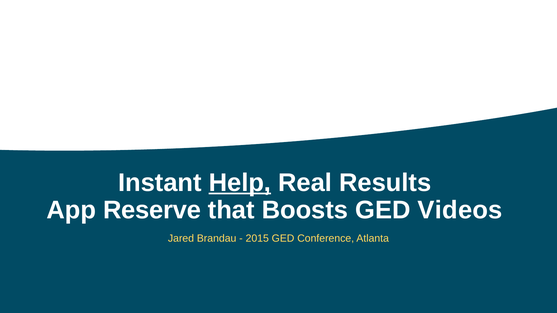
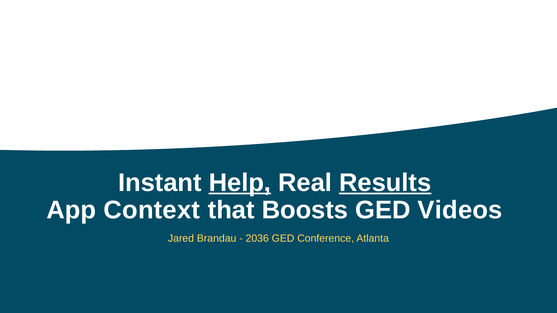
Results underline: none -> present
Reserve: Reserve -> Context
2015: 2015 -> 2036
